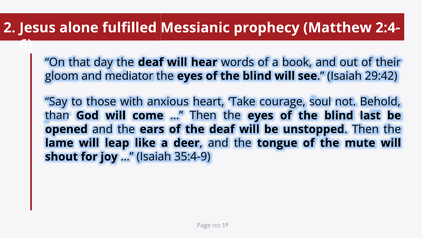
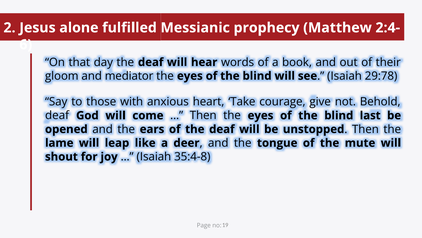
29:42: 29:42 -> 29:78
soul: soul -> give
than at (57, 116): than -> deaf
35:4-9: 35:4-9 -> 35:4-8
